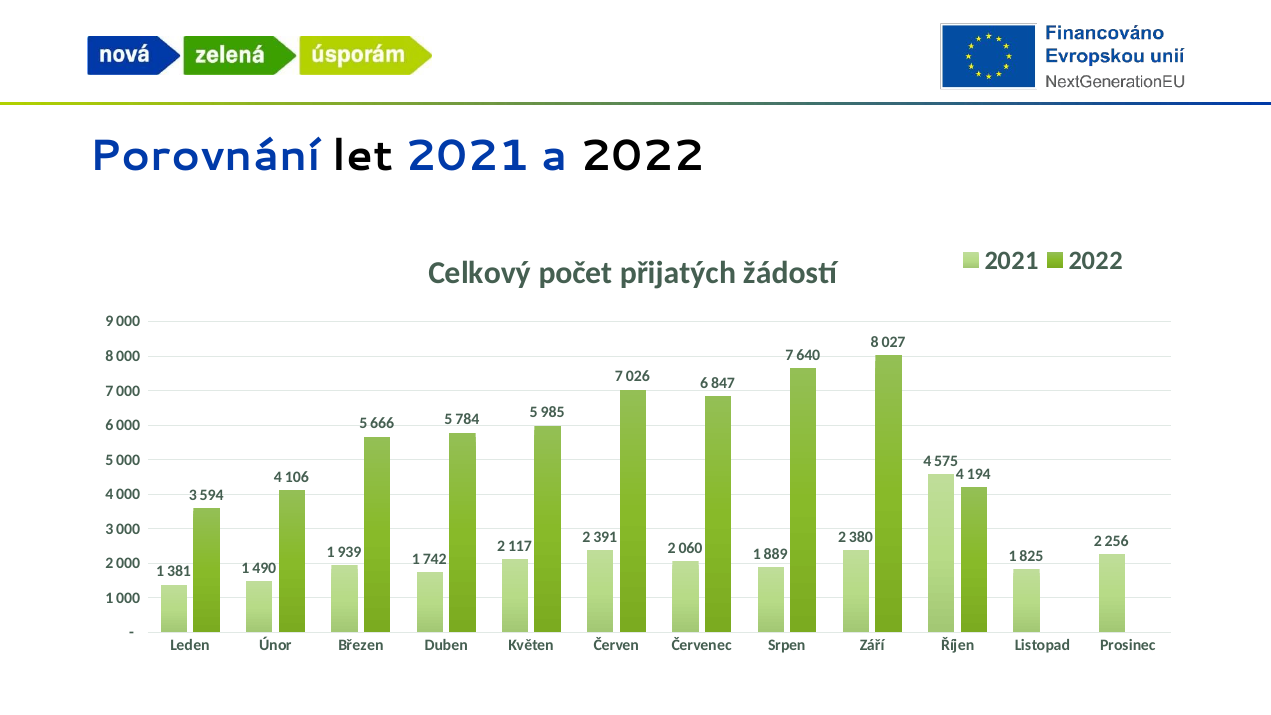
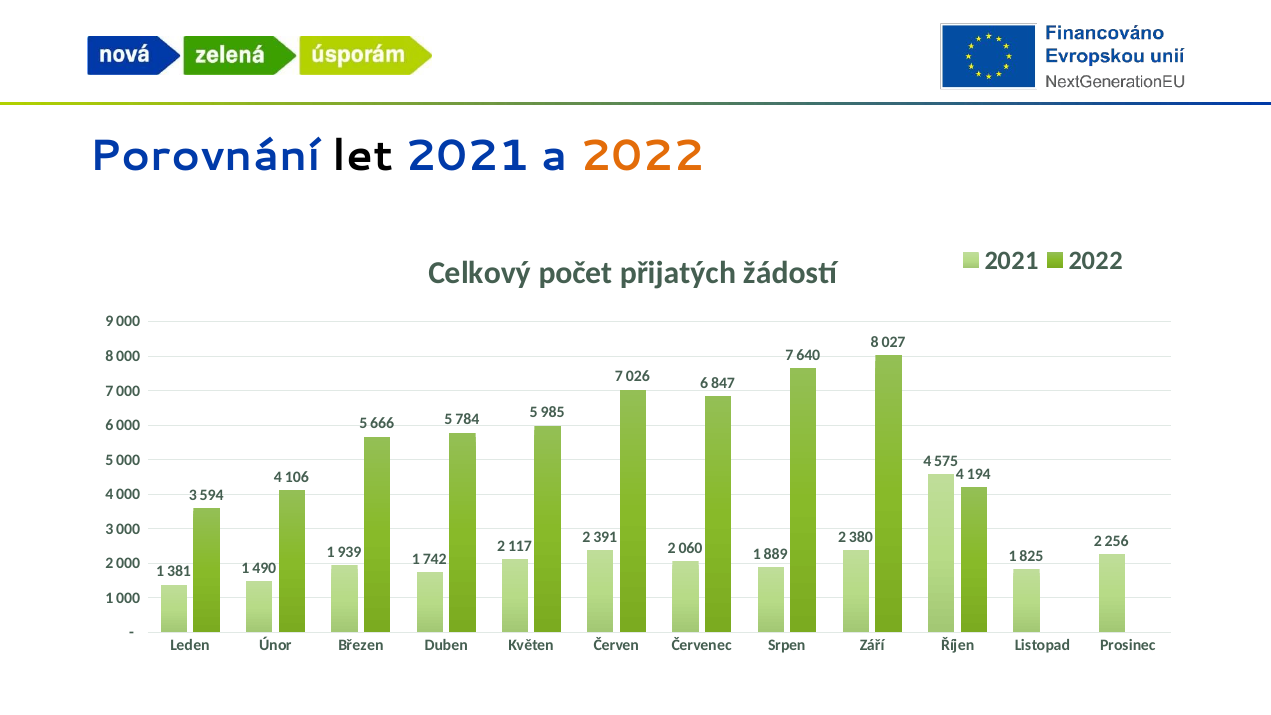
2022 at (643, 156) colour: black -> orange
